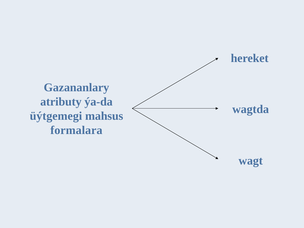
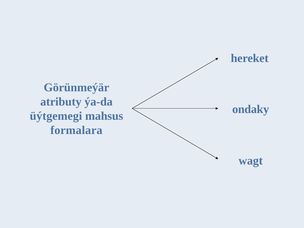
Gazananlary: Gazananlary -> Görünmeýär
wagtda: wagtda -> ondaky
